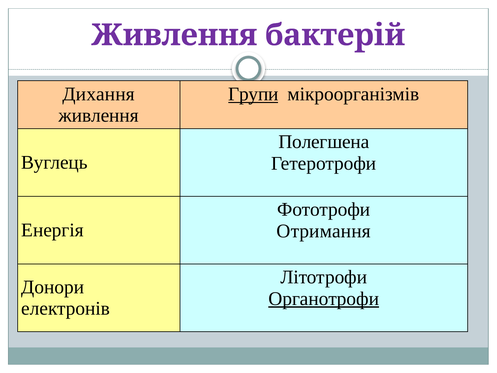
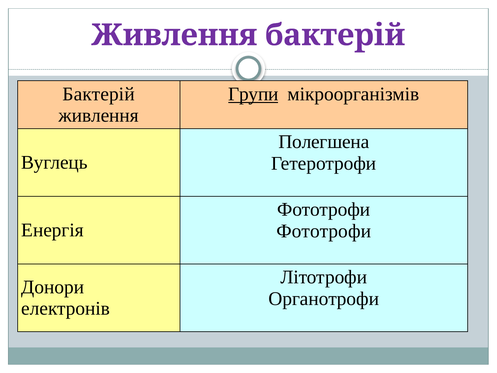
Дихання at (99, 94): Дихання -> Бактерій
Отримання at (324, 231): Отримання -> Фототрофи
Органотрофи underline: present -> none
